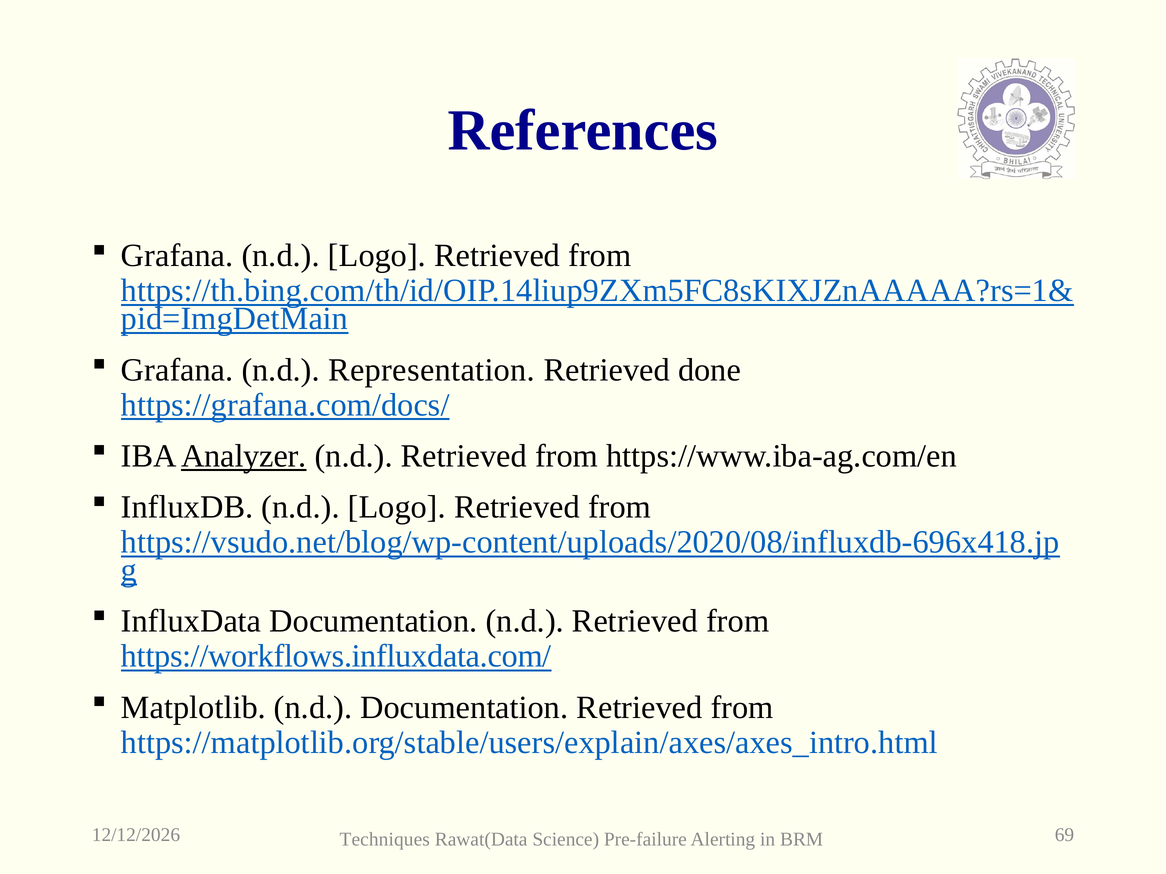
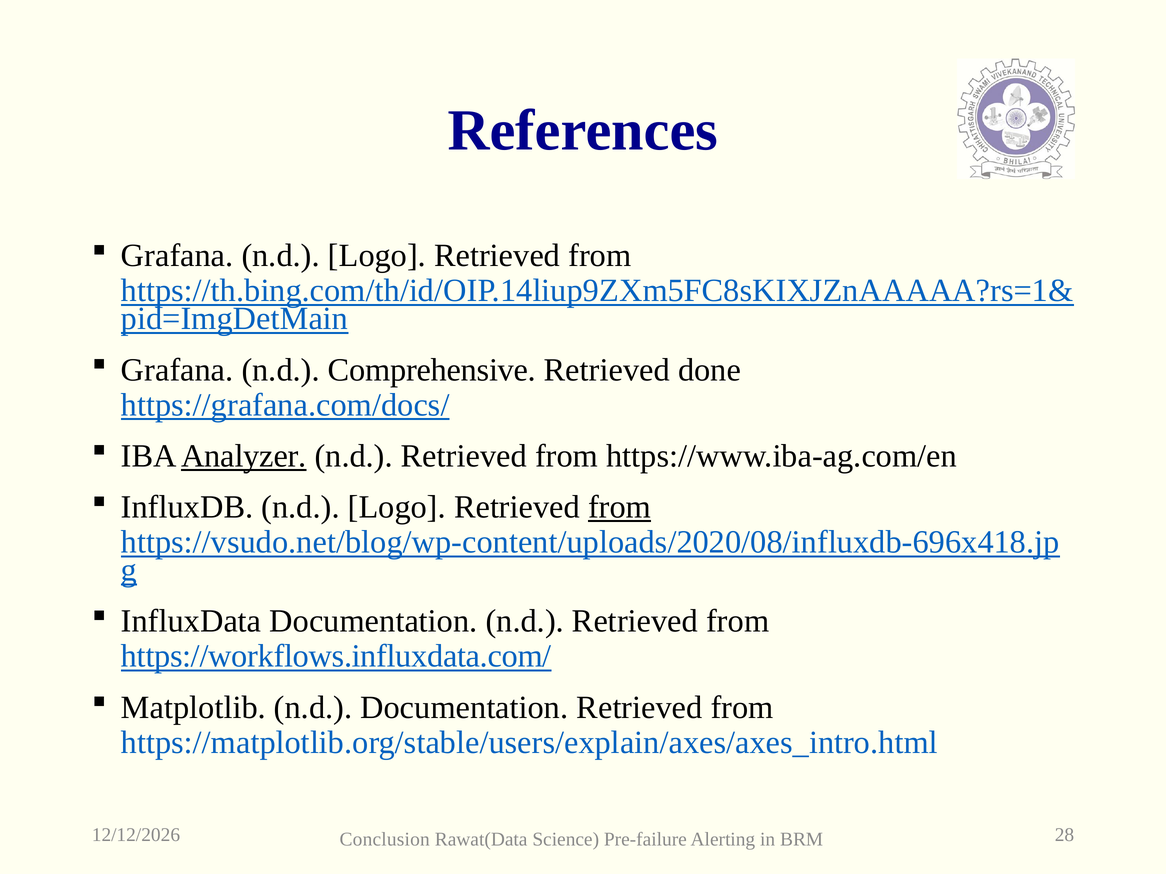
Representation: Representation -> Comprehensive
from at (620, 507) underline: none -> present
Techniques: Techniques -> Conclusion
69: 69 -> 28
